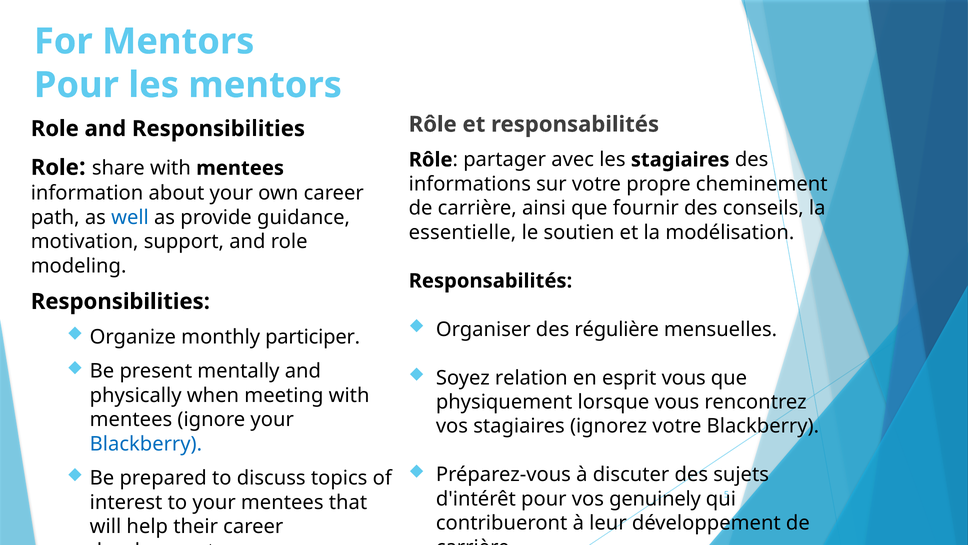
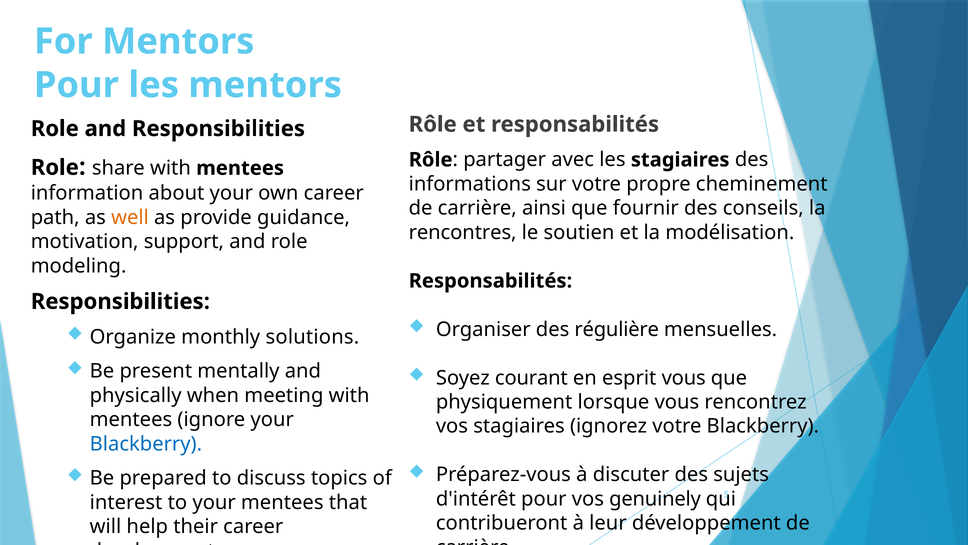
well colour: blue -> orange
essentielle: essentielle -> rencontres
participer: participer -> solutions
relation: relation -> courant
